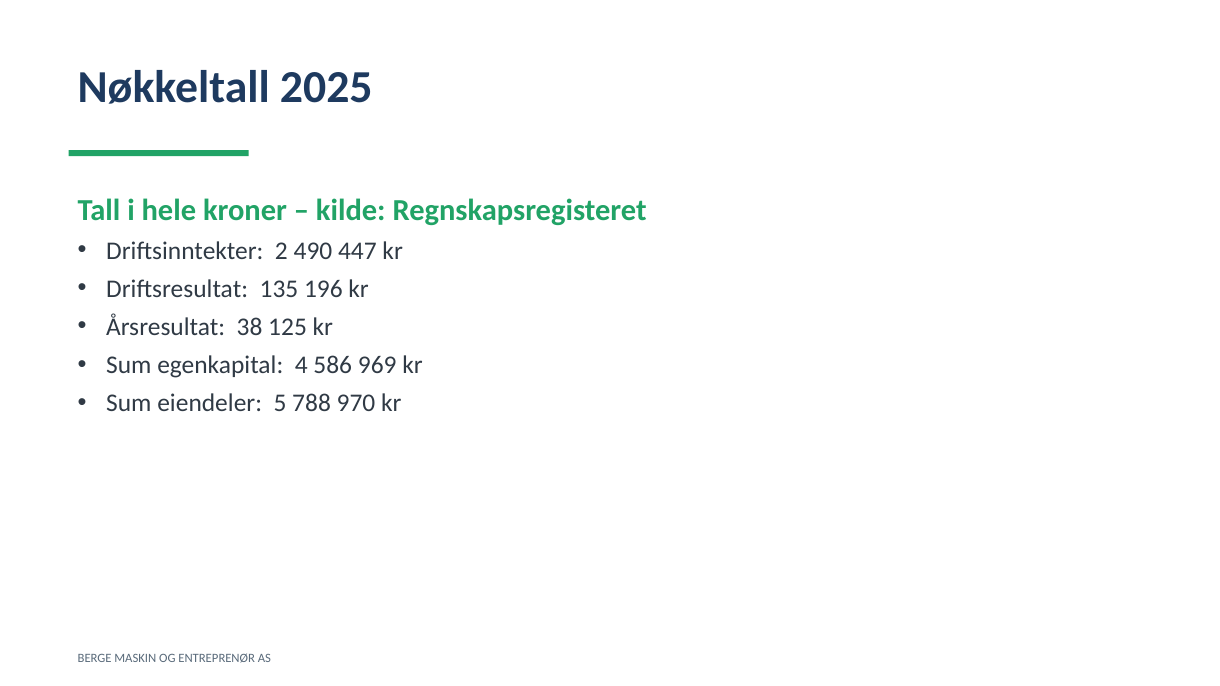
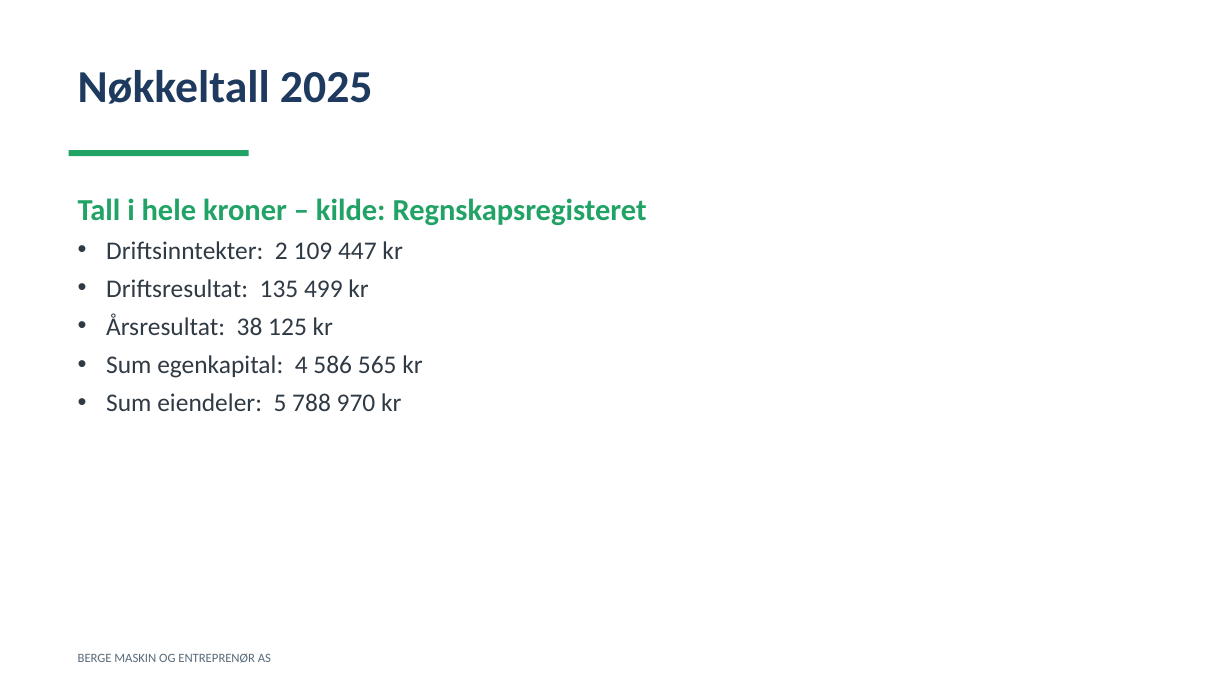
490: 490 -> 109
196: 196 -> 499
969: 969 -> 565
